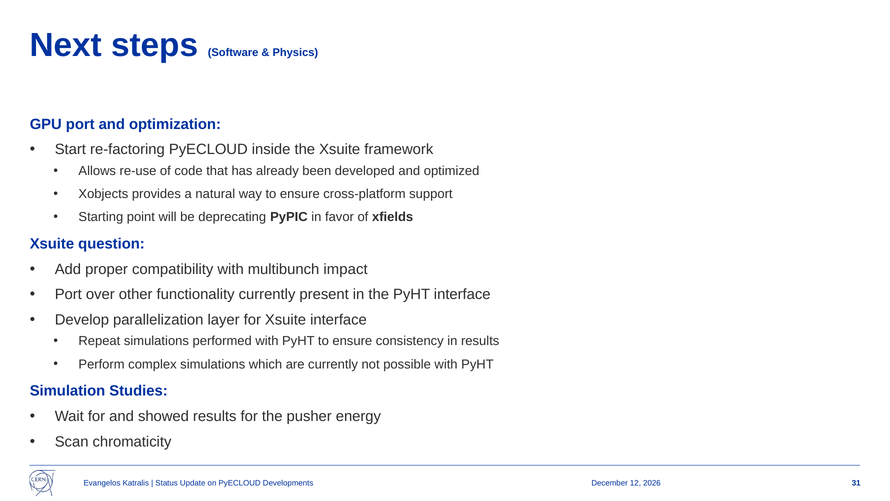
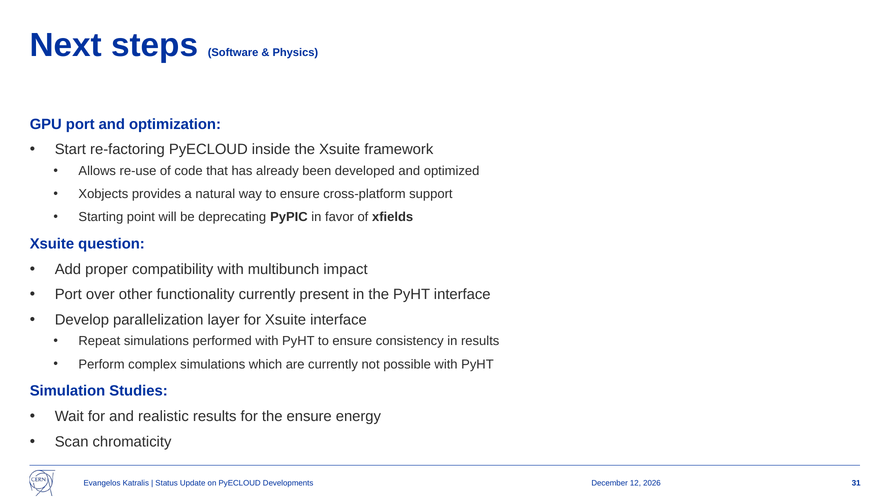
showed: showed -> realistic
the pusher: pusher -> ensure
